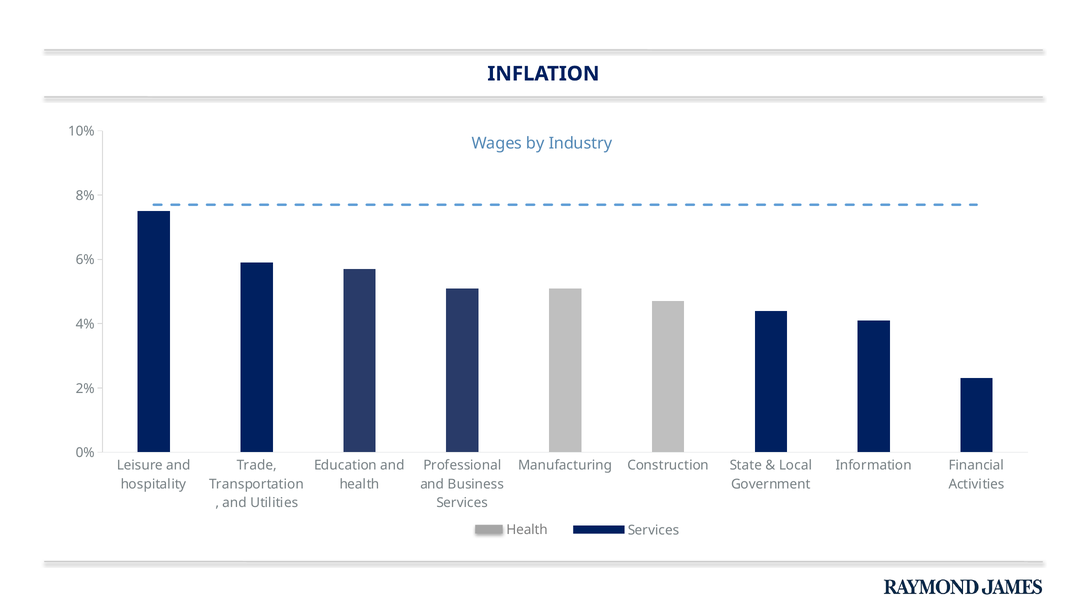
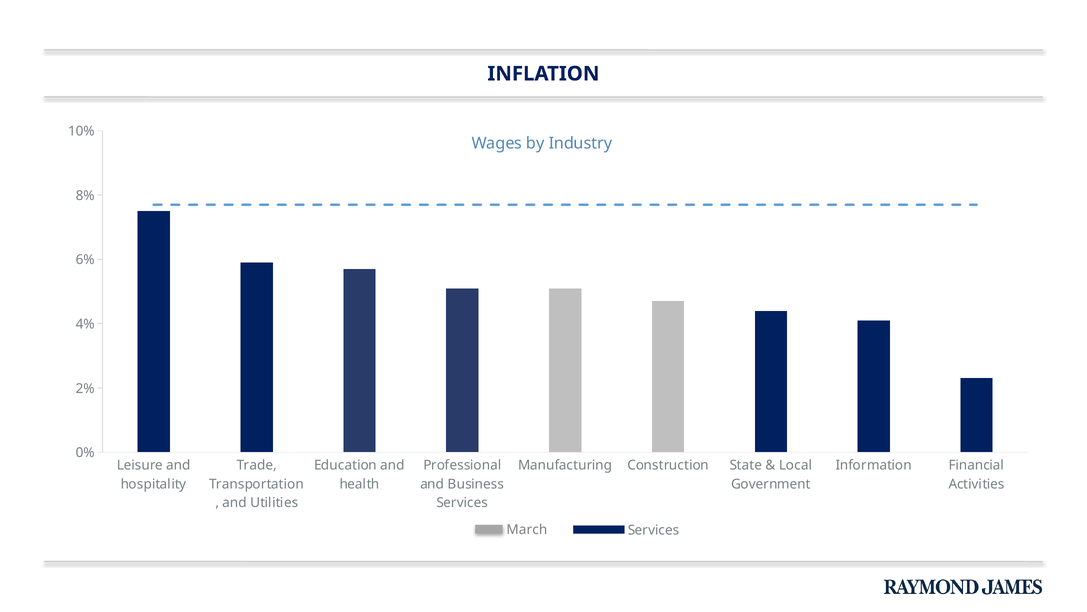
Health at (527, 530): Health -> March
